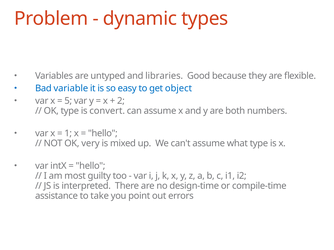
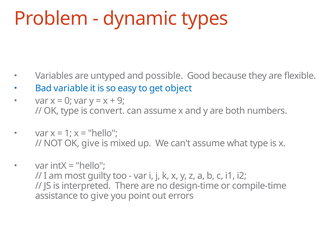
libraries: libraries -> possible
5: 5 -> 0
2: 2 -> 9
OK very: very -> give
to take: take -> give
